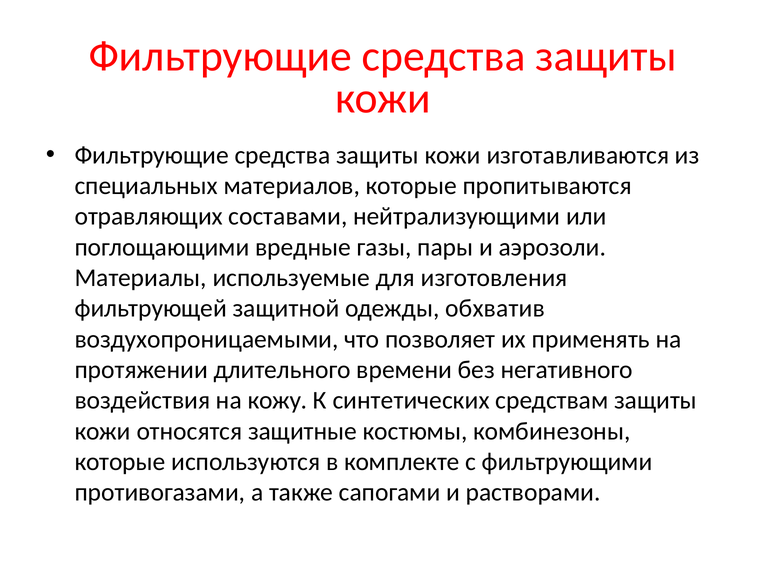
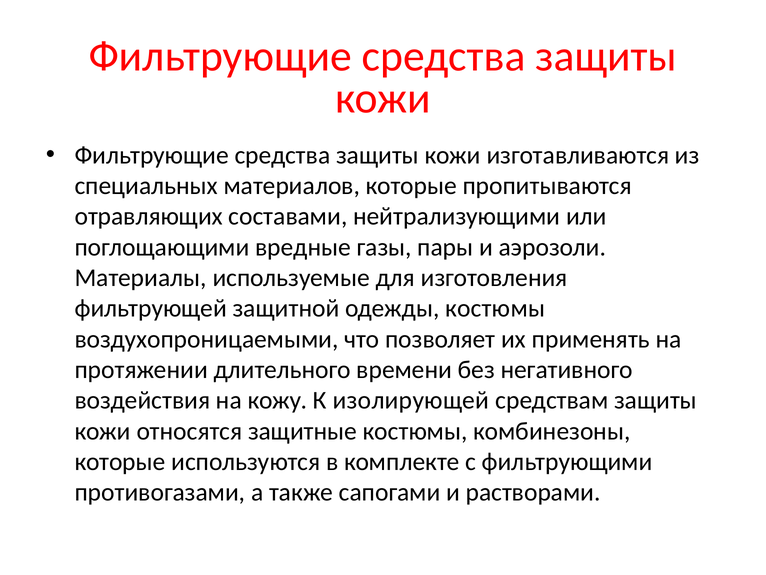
одежды обхватив: обхватив -> костюмы
синтетических: синтетических -> изолирующей
